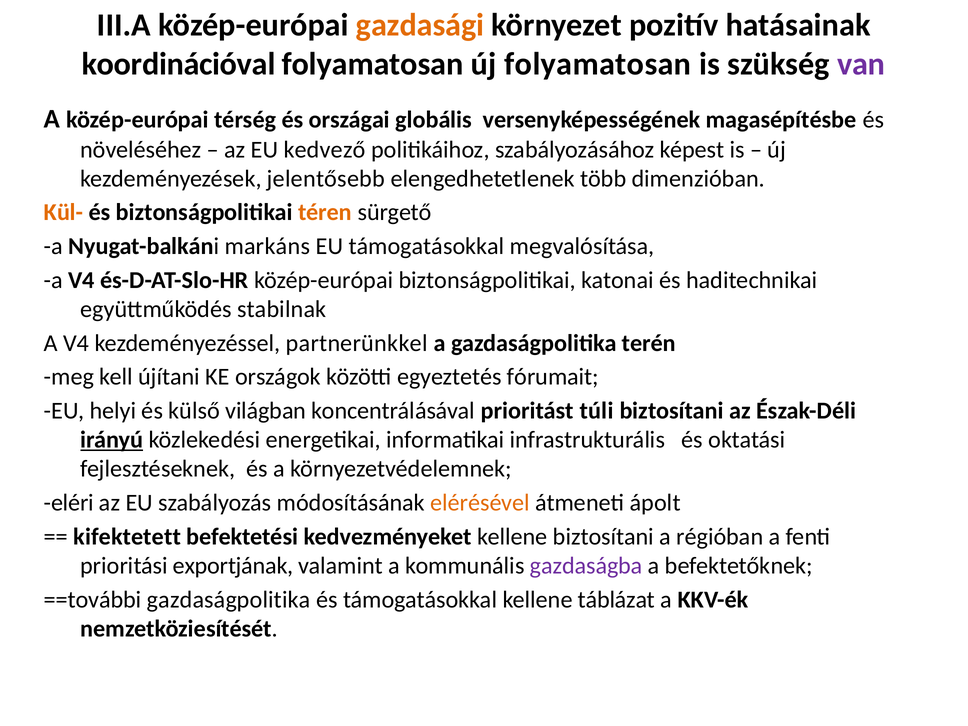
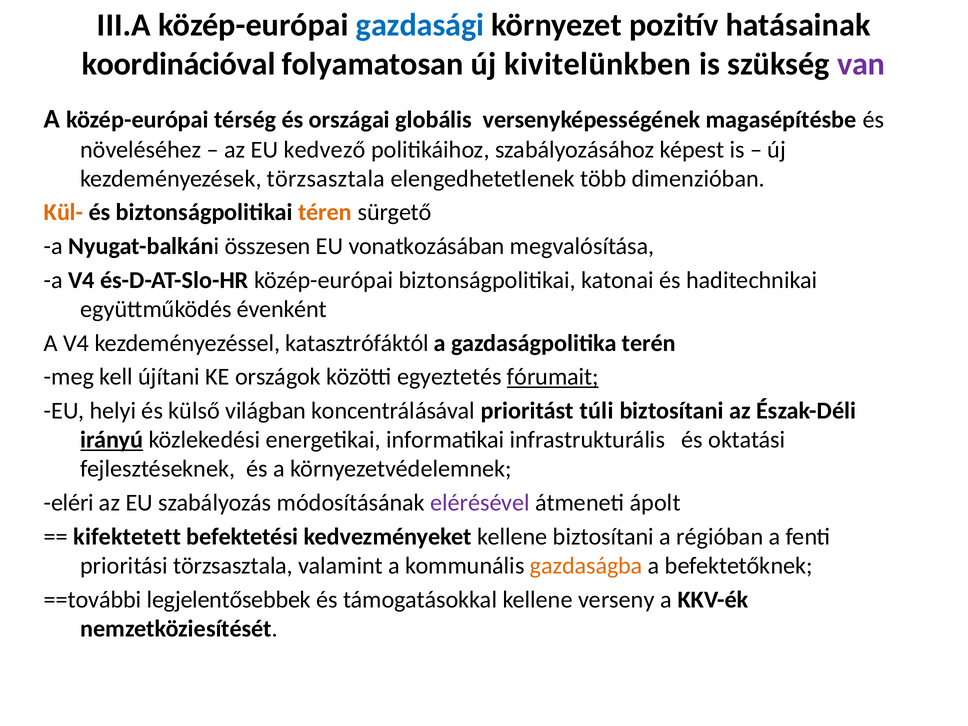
gazdasági colour: orange -> blue
új folyamatosan: folyamatosan -> kivitelünkben
kezdeményezések jelentősebb: jelentősebb -> törzsasztala
markáns: markáns -> összesen
EU támogatásokkal: támogatásokkal -> vonatkozásában
stabilnak: stabilnak -> évenként
partnerünkkel: partnerünkkel -> katasztrófáktól
fórumait underline: none -> present
elérésével colour: orange -> purple
prioritási exportjának: exportjának -> törzsasztala
gazdaságba colour: purple -> orange
==további gazdaságpolitika: gazdaságpolitika -> legjelentősebbek
táblázat: táblázat -> verseny
